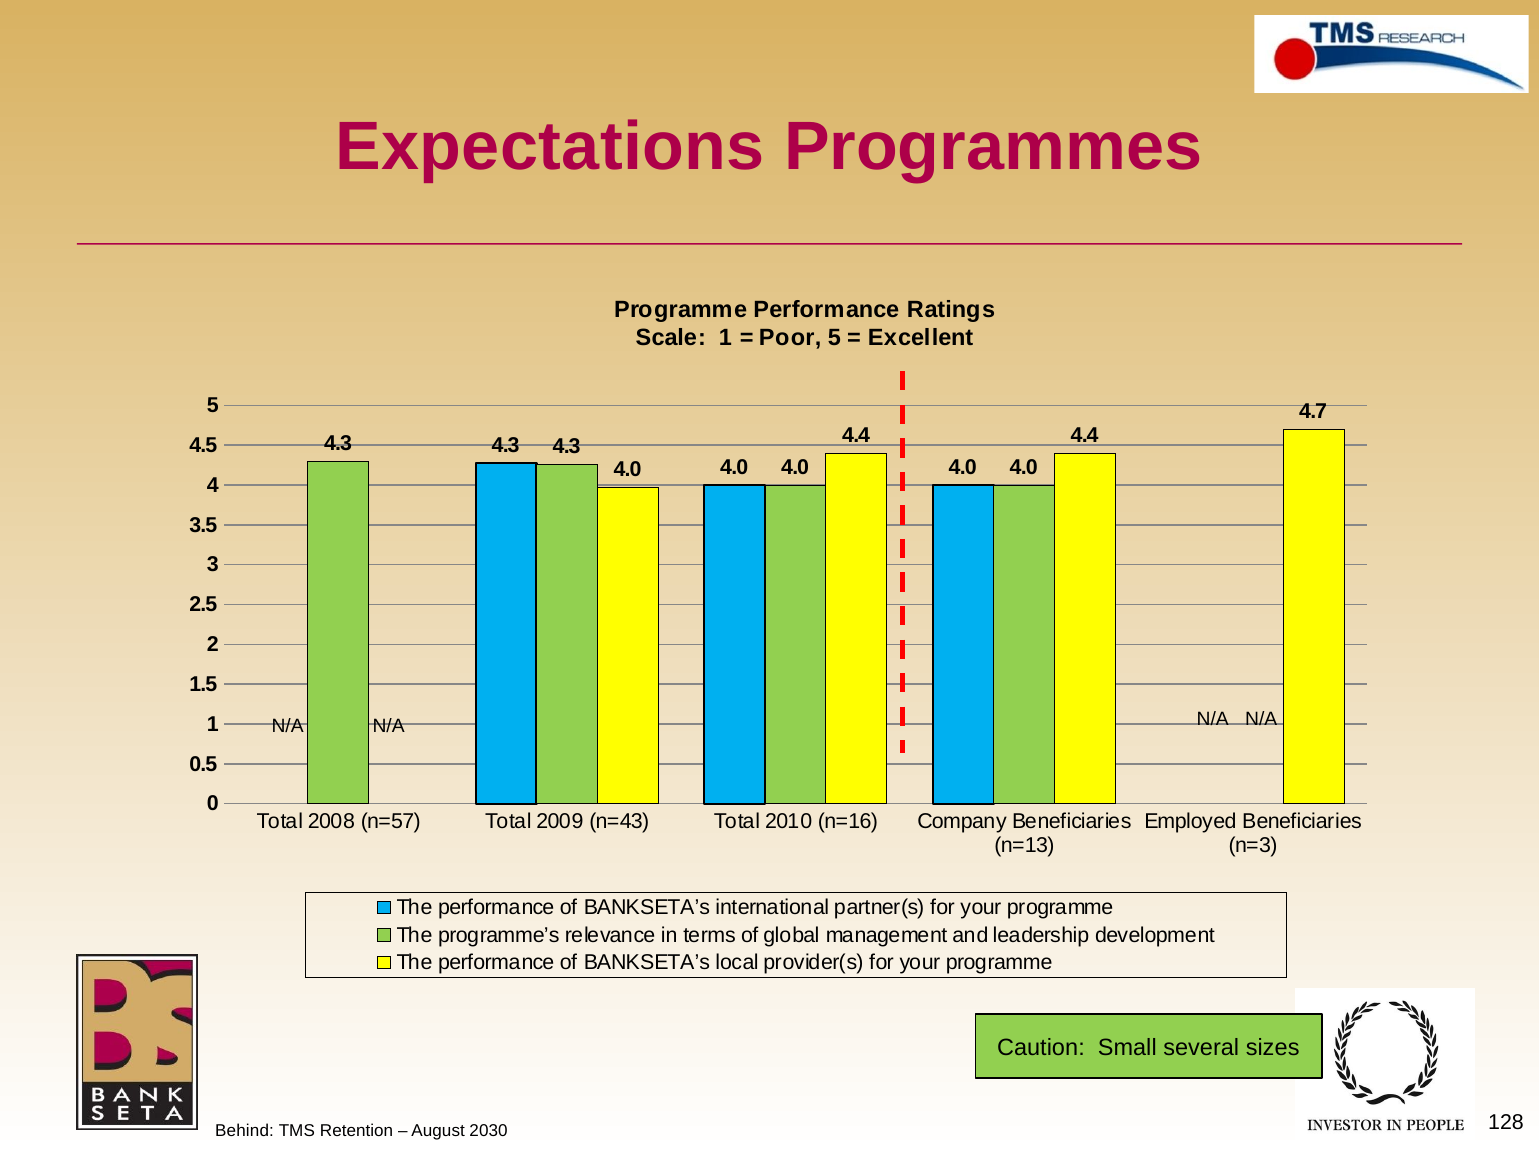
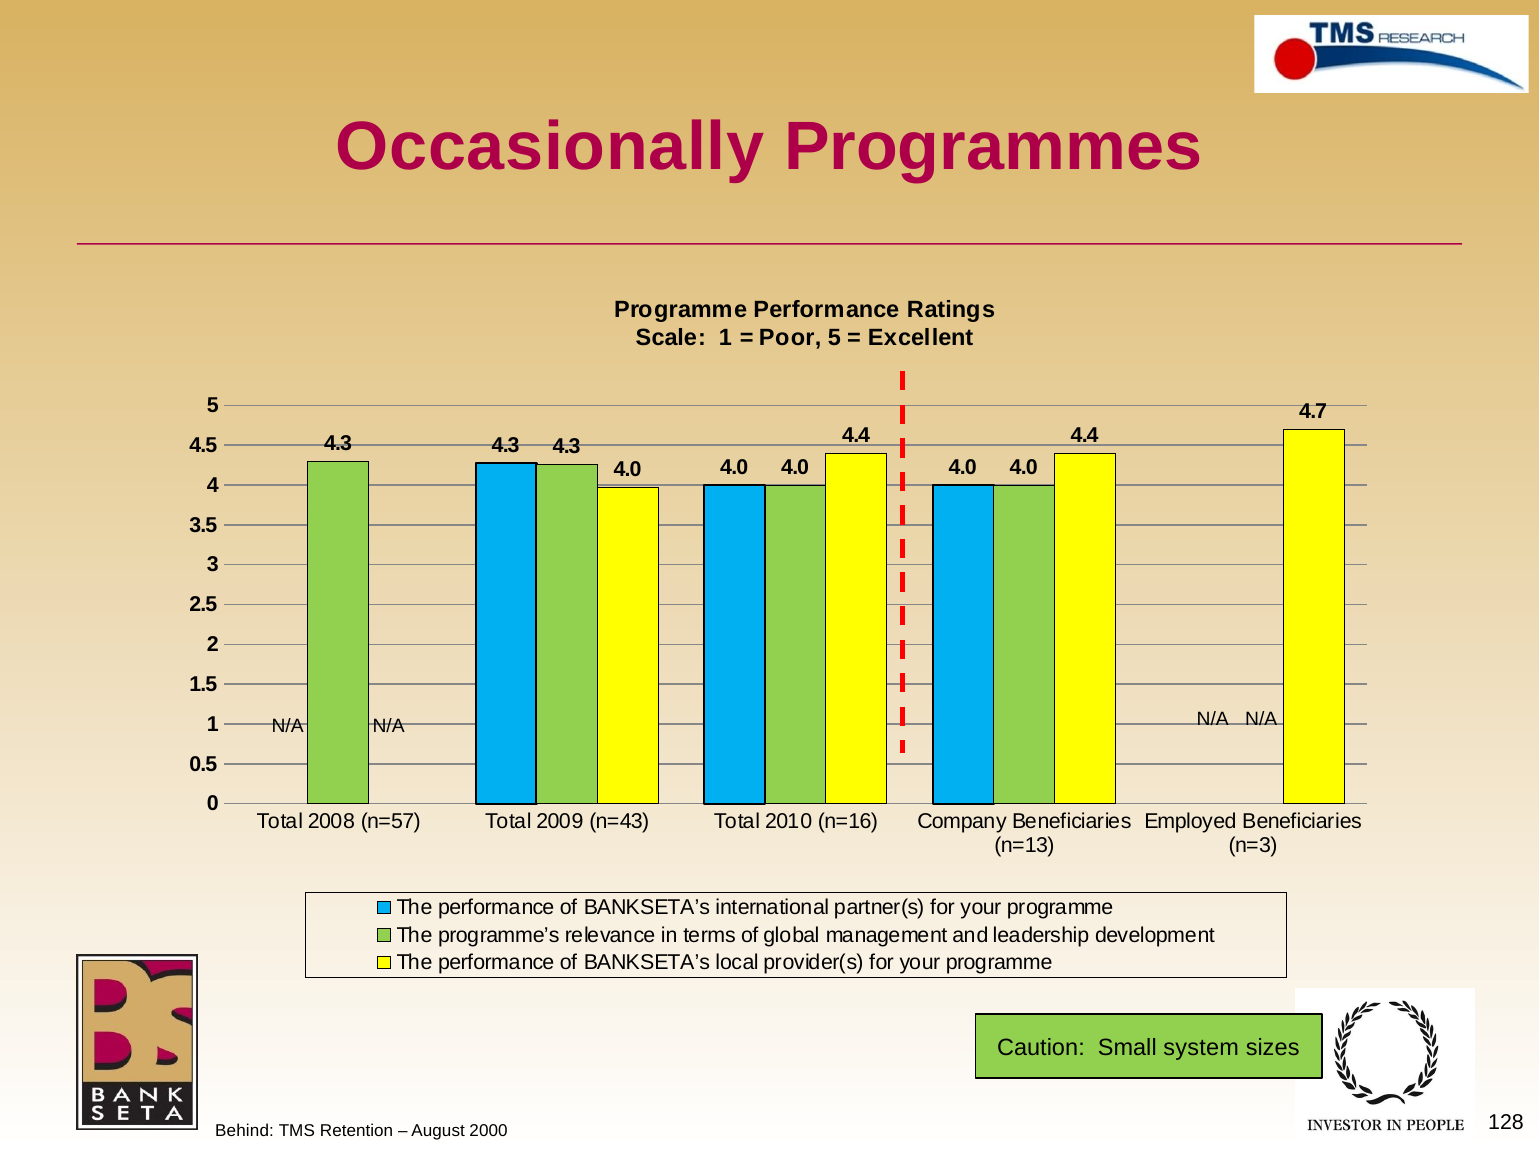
Expectations: Expectations -> Occasionally
several: several -> system
2030: 2030 -> 2000
